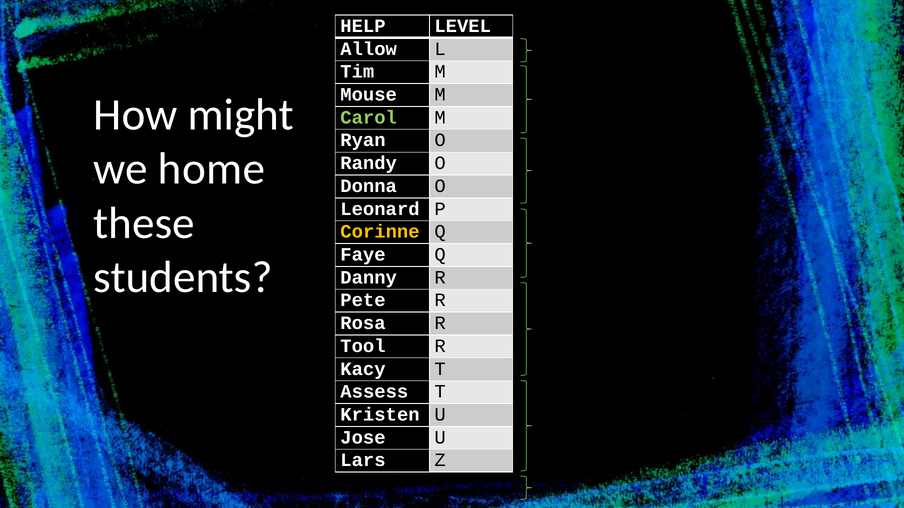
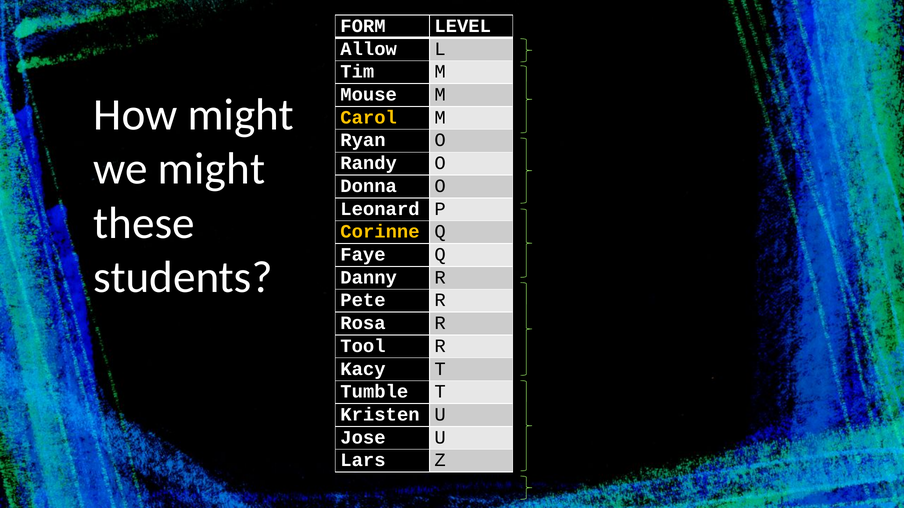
HELP: HELP -> FORM
Carol colour: light green -> yellow
we home: home -> might
Assess: Assess -> Tumble
